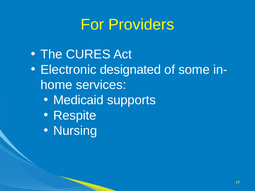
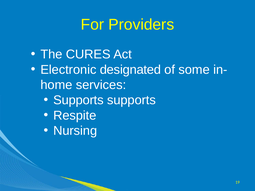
Medicaid at (78, 100): Medicaid -> Supports
